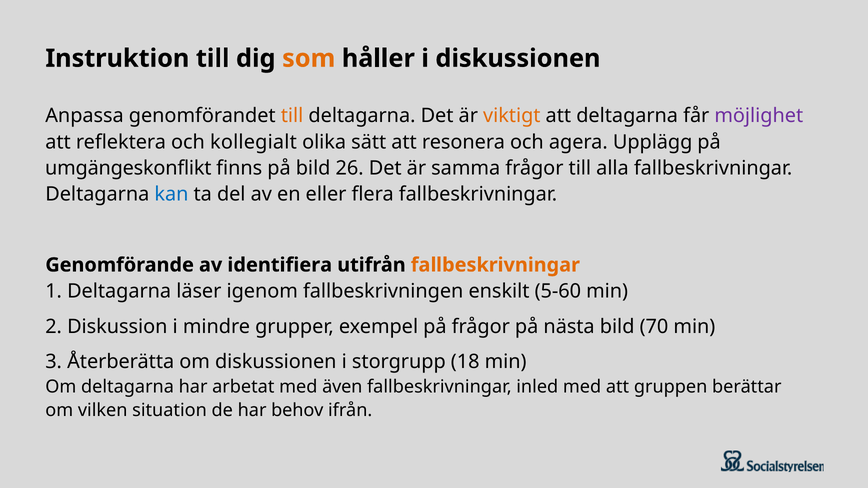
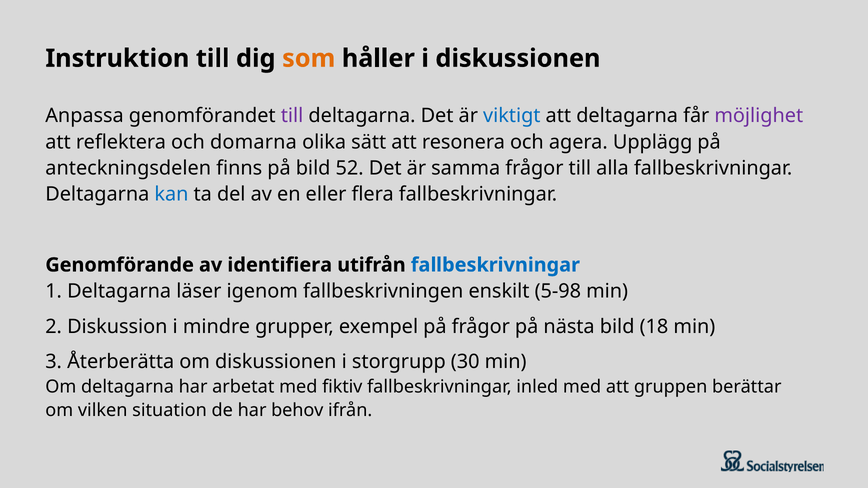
till at (292, 116) colour: orange -> purple
viktigt colour: orange -> blue
kollegialt: kollegialt -> domarna
umgängeskonflikt: umgängeskonflikt -> anteckningsdelen
26: 26 -> 52
fallbeskrivningar at (495, 265) colour: orange -> blue
5-60: 5-60 -> 5-98
70: 70 -> 18
18: 18 -> 30
även: även -> fiktiv
